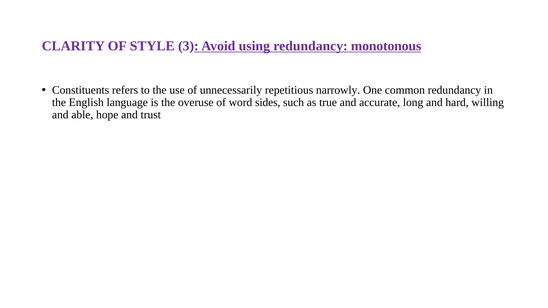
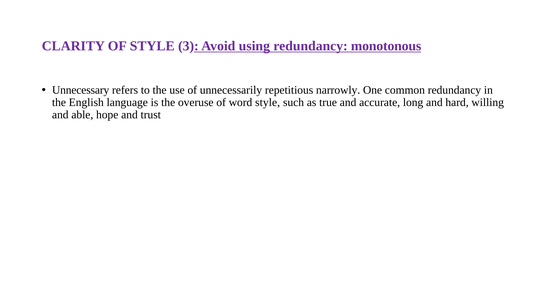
Constituents: Constituents -> Unnecessary
word sides: sides -> style
